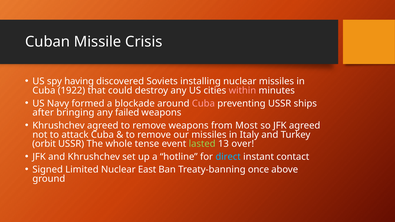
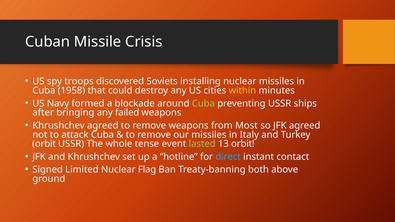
having: having -> troops
1922: 1922 -> 1958
within colour: pink -> yellow
Cuba at (203, 104) colour: pink -> light green
13 over: over -> orbit
East: East -> Flag
once: once -> both
